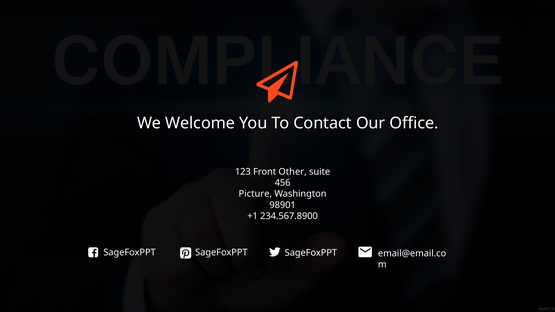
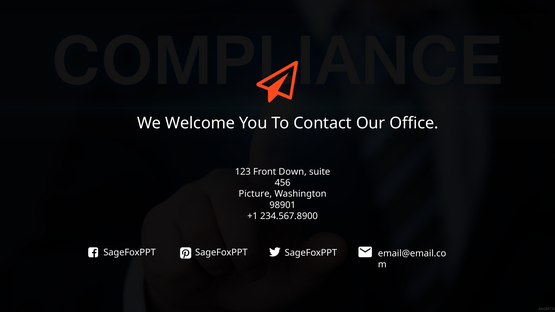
Other: Other -> Down
